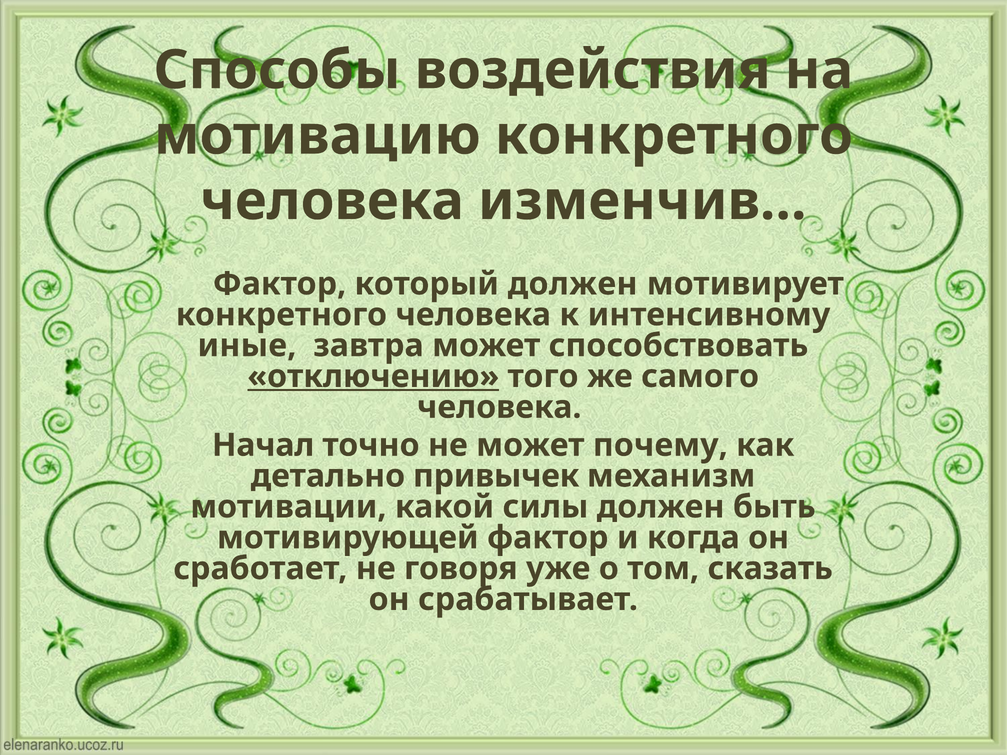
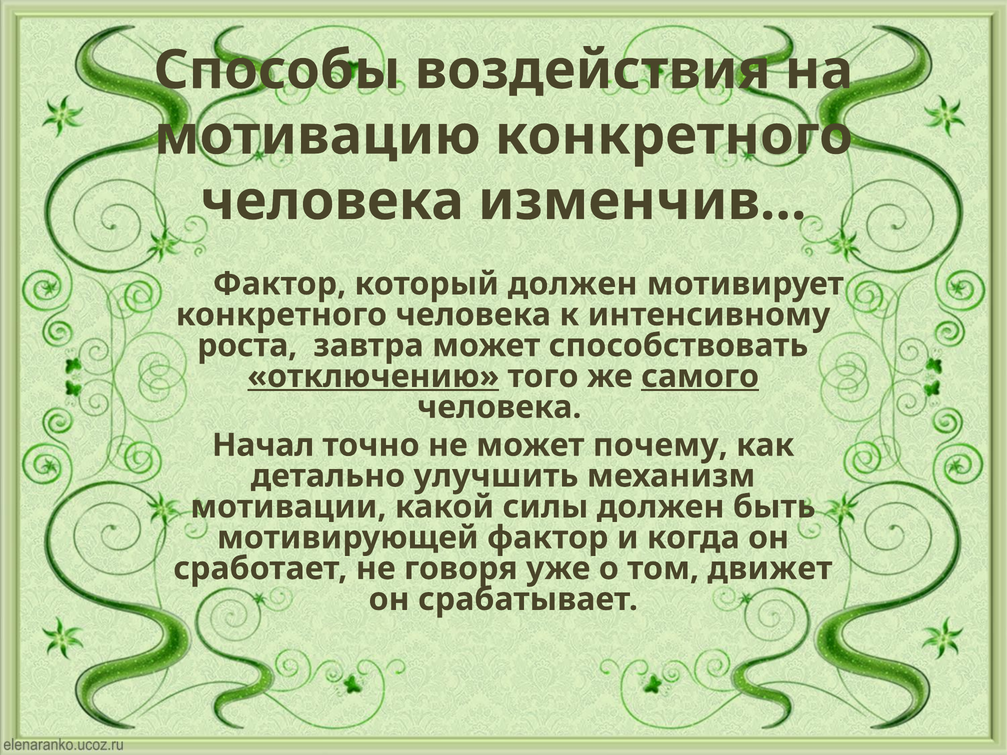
иные: иные -> роста
самого underline: none -> present
привычек: привычек -> улучшить
сказать: сказать -> движет
